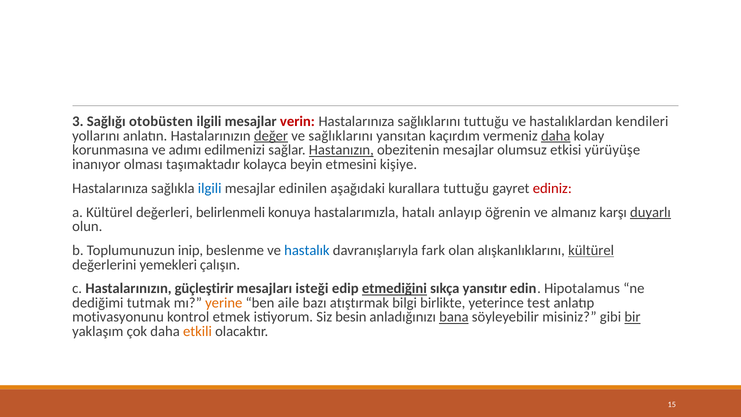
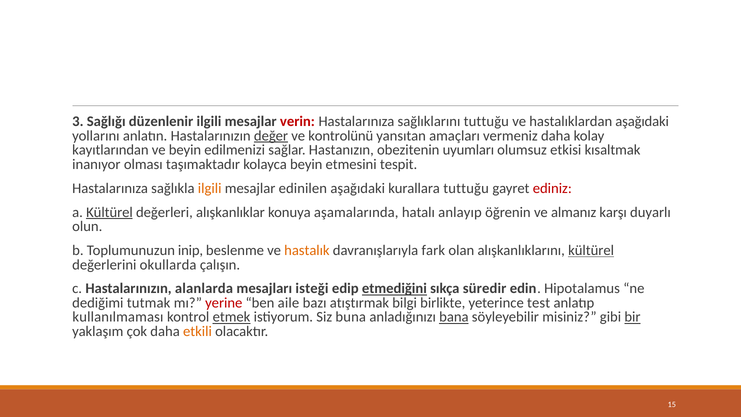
otobüsten: otobüsten -> düzenlenir
hastalıklardan kendileri: kendileri -> aşağıdaki
ve sağlıklarını: sağlıklarını -> kontrolünü
kaçırdım: kaçırdım -> amaçları
daha at (556, 136) underline: present -> none
korunmasına: korunmasına -> kayıtlarından
ve adımı: adımı -> beyin
Hastanızın underline: present -> none
obezitenin mesajlar: mesajlar -> uyumları
yürüyüşe: yürüyüşe -> kısaltmak
kişiye: kişiye -> tespit
ilgili at (210, 188) colour: blue -> orange
Kültürel at (109, 212) underline: none -> present
belirlenmeli: belirlenmeli -> alışkanlıklar
hastalarımızla: hastalarımızla -> aşamalarında
duyarlı underline: present -> none
hastalık colour: blue -> orange
yemekleri: yemekleri -> okullarda
güçleştirir: güçleştirir -> alanlarda
yansıtır: yansıtır -> süredir
yerine colour: orange -> red
motivasyonunu: motivasyonunu -> kullanılmaması
etmek underline: none -> present
besin: besin -> buna
